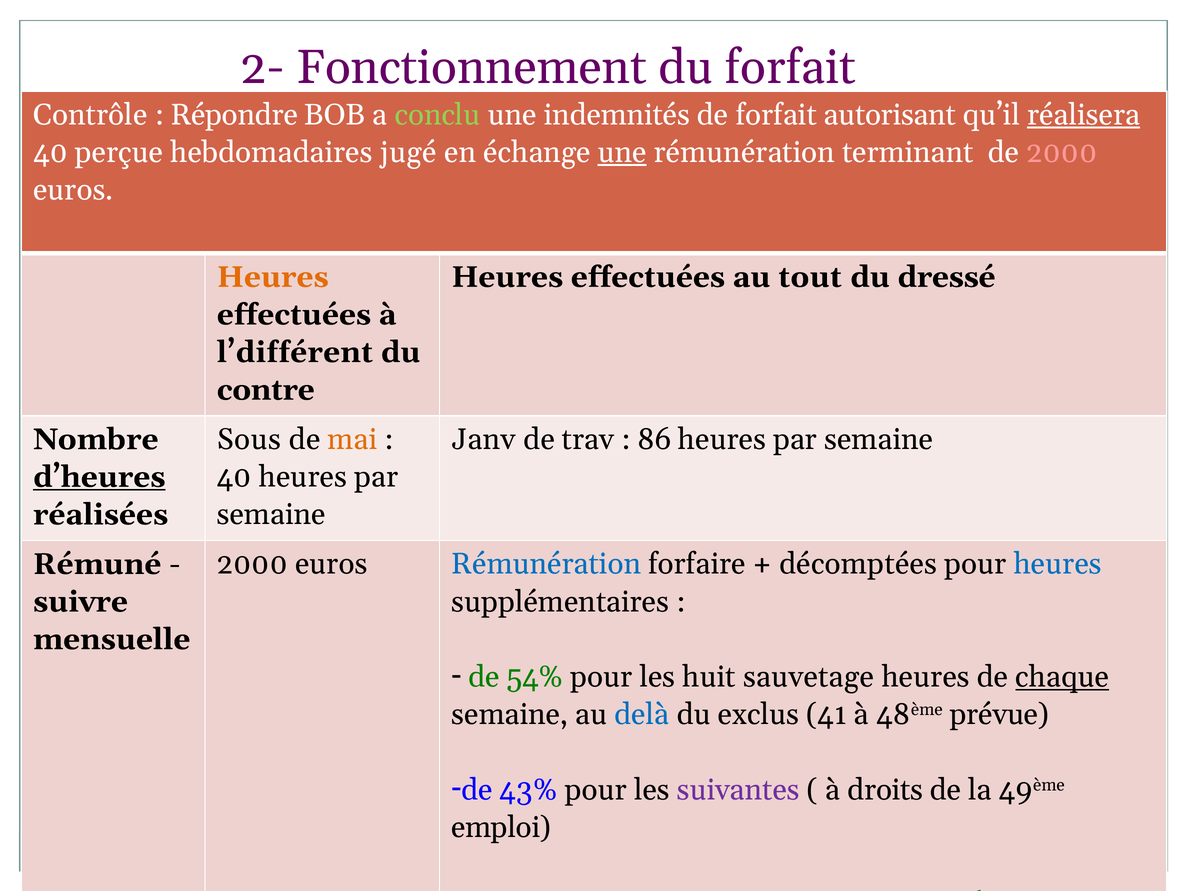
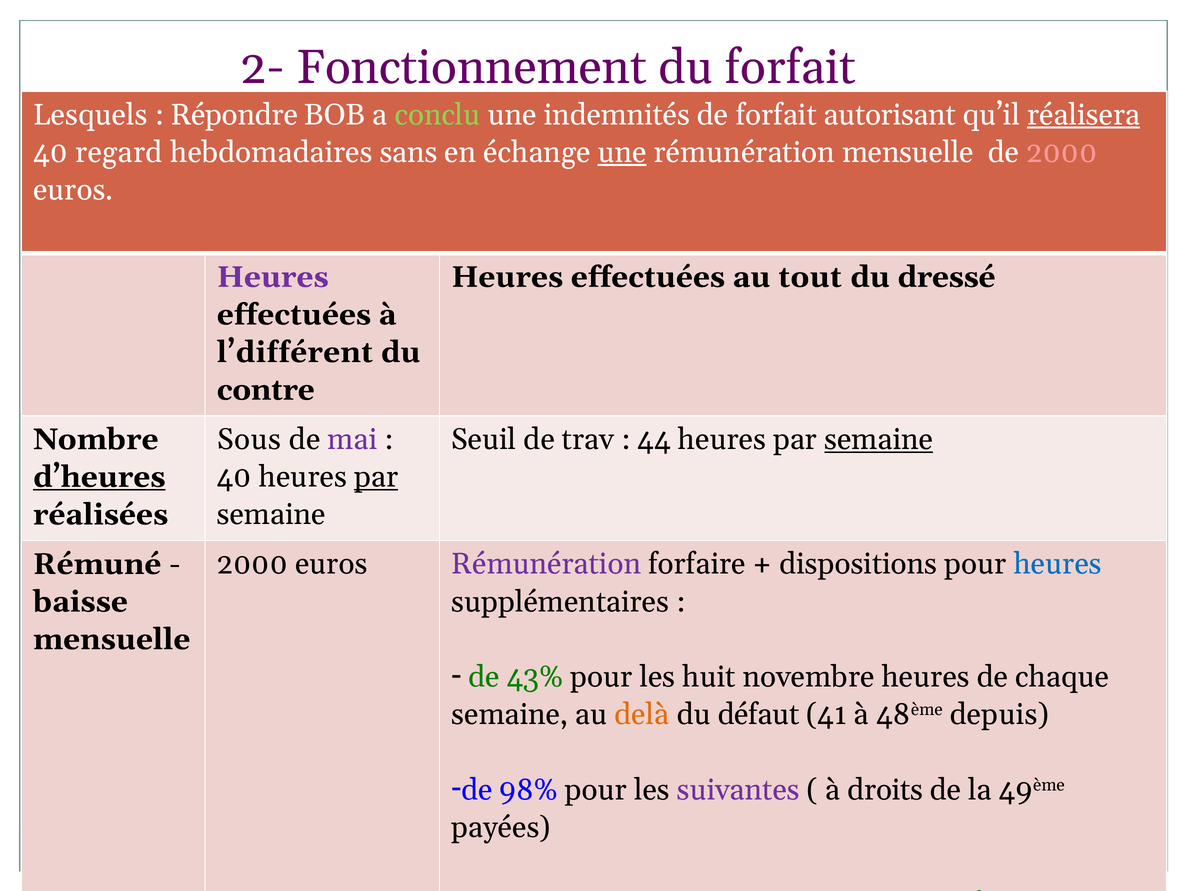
Contrôle: Contrôle -> Lesquels
perçue: perçue -> regard
jugé: jugé -> sans
rémunération terminant: terminant -> mensuelle
Heures at (273, 277) colour: orange -> purple
mai colour: orange -> purple
Janv: Janv -> Seuil
86 at (654, 439): 86 -> 44
semaine at (879, 439) underline: none -> present
par at (376, 477) underline: none -> present
Rémunération at (546, 564) colour: blue -> purple
décomptées: décomptées -> dispositions
suivre: suivre -> baisse
54%: 54% -> 43%
sauvetage: sauvetage -> novembre
chaque underline: present -> none
delà colour: blue -> orange
exclus: exclus -> défaut
prévue: prévue -> depuis
43%: 43% -> 98%
emploi: emploi -> payées
